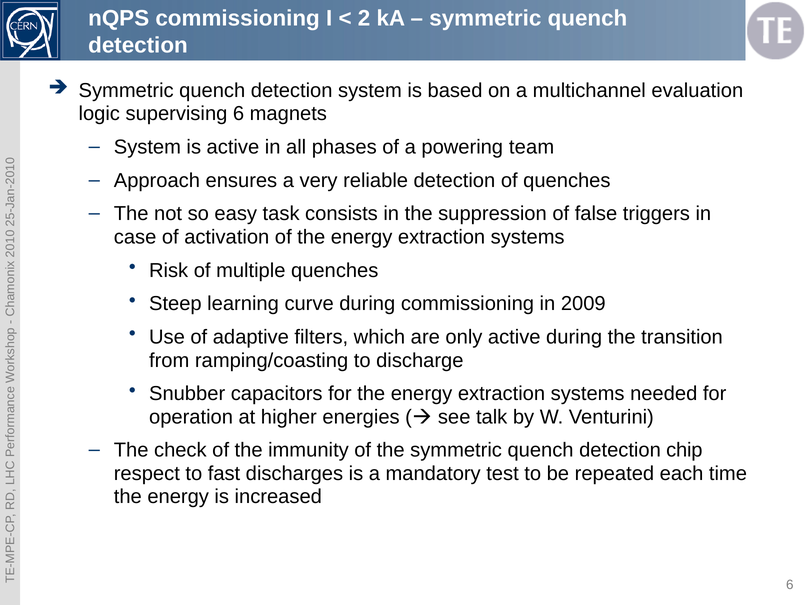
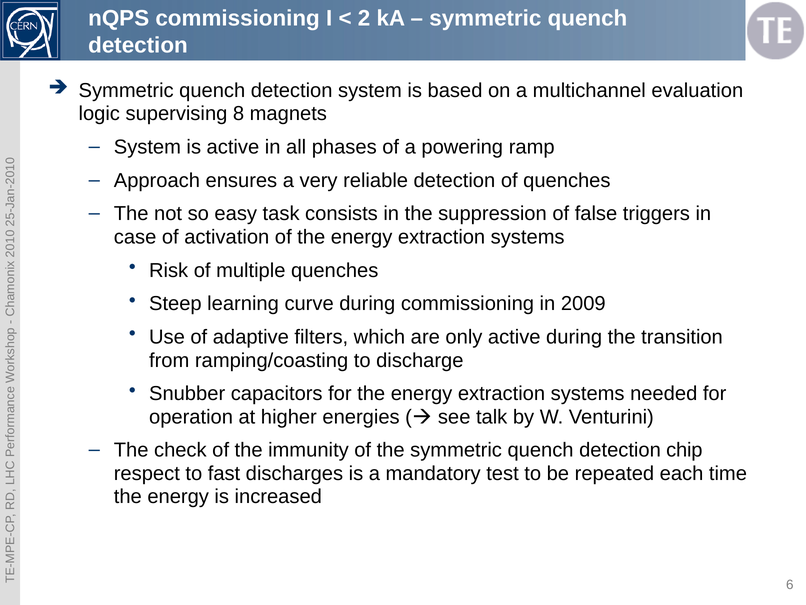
supervising 6: 6 -> 8
team: team -> ramp
